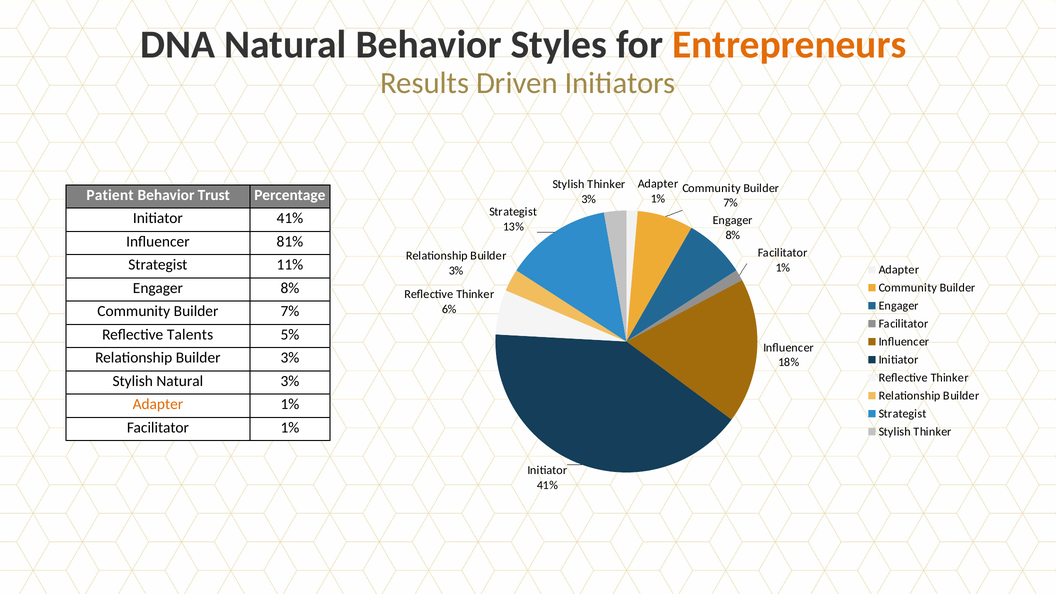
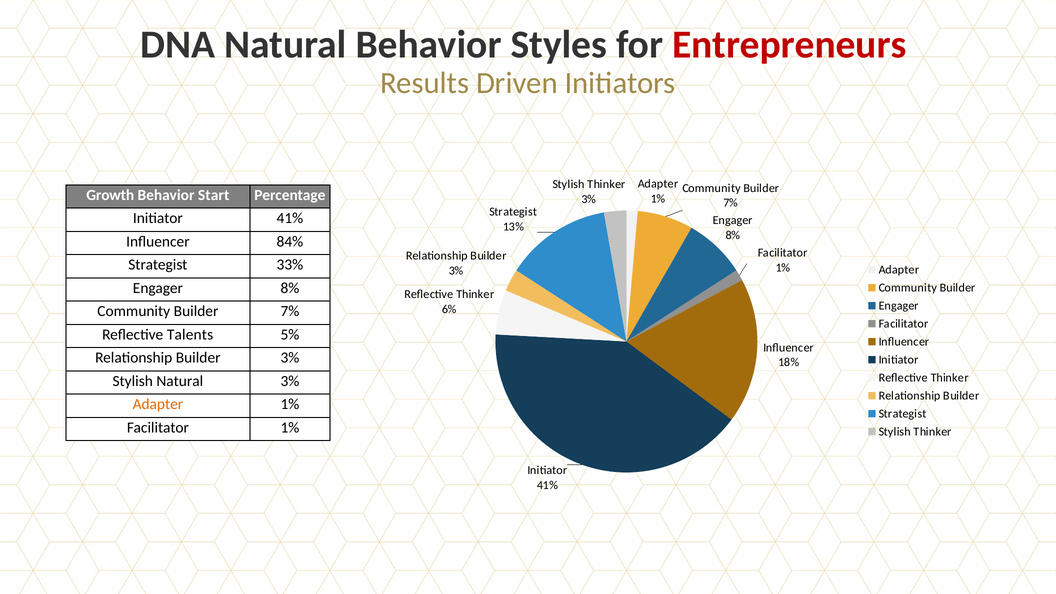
Entrepreneurs colour: orange -> red
Patient: Patient -> Growth
Trust: Trust -> Start
81%: 81% -> 84%
11%: 11% -> 33%
